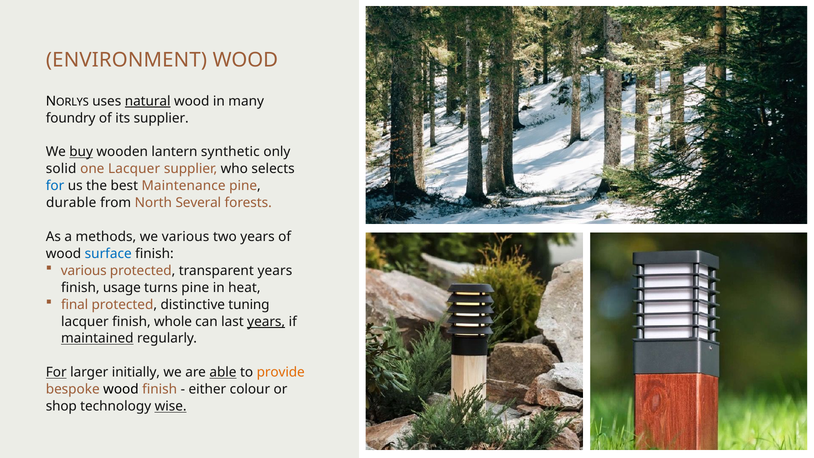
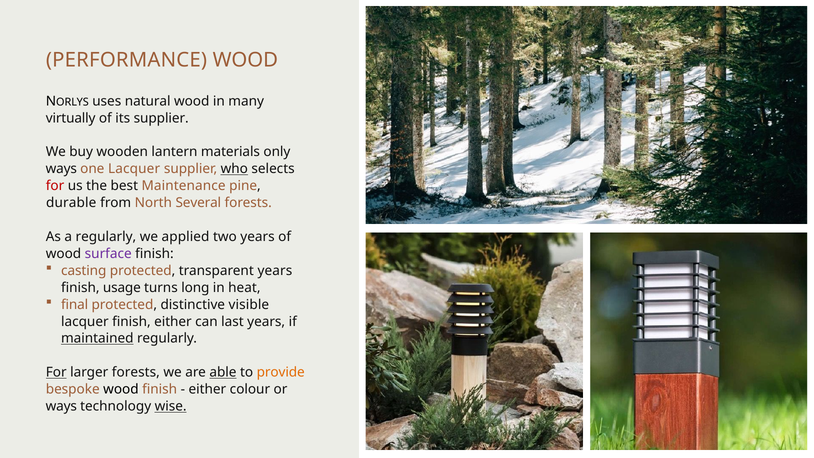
ENVIRONMENT: ENVIRONMENT -> PERFORMANCE
natural underline: present -> none
foundry: foundry -> virtually
buy underline: present -> none
synthetic: synthetic -> materials
solid at (61, 169): solid -> ways
who underline: none -> present
for at (55, 186) colour: blue -> red
a methods: methods -> regularly
we various: various -> applied
surface colour: blue -> purple
various at (84, 271): various -> casting
turns pine: pine -> long
tuning: tuning -> visible
finish whole: whole -> either
years at (266, 321) underline: present -> none
larger initially: initially -> forests
shop at (61, 406): shop -> ways
